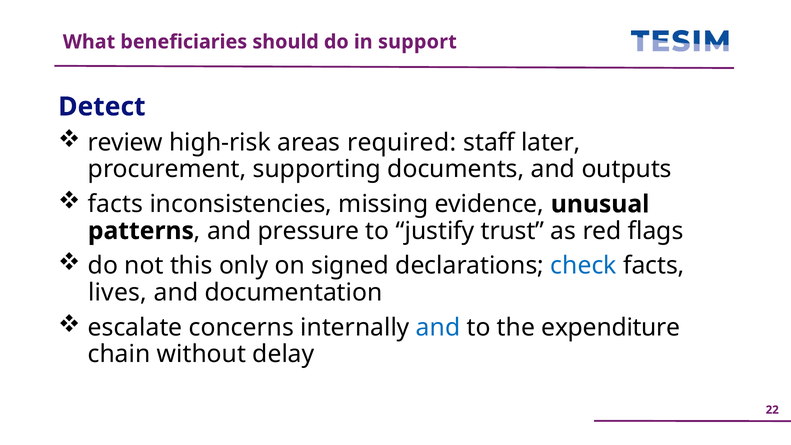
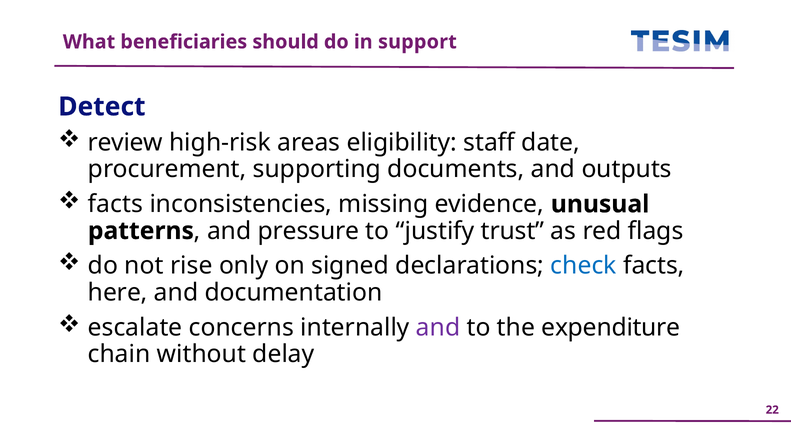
required: required -> eligibility
later: later -> date
this: this -> rise
lives: lives -> here
and at (438, 327) colour: blue -> purple
